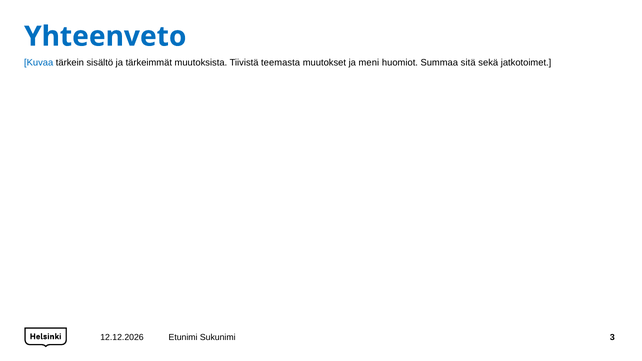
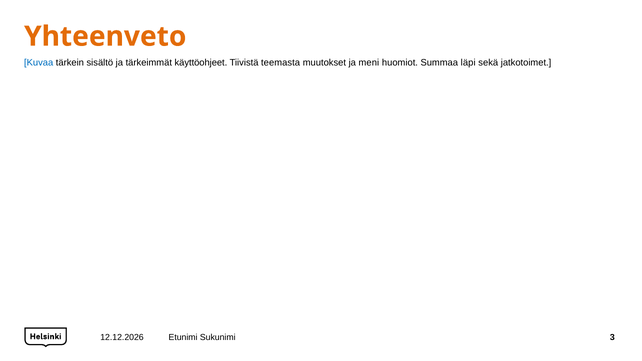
Yhteenveto colour: blue -> orange
muutoksista: muutoksista -> käyttöohjeet
sitä: sitä -> läpi
